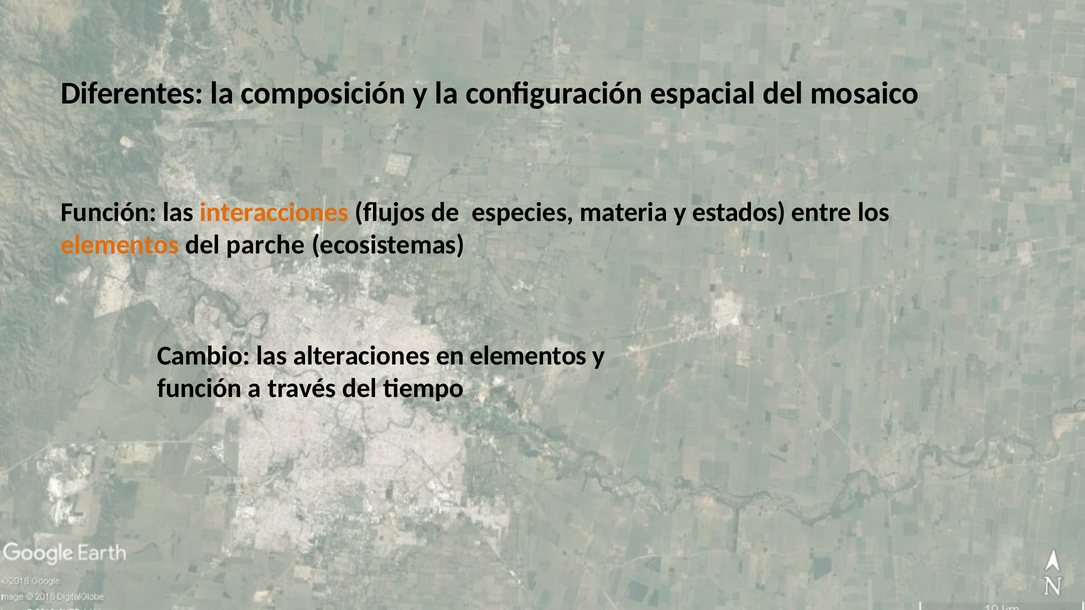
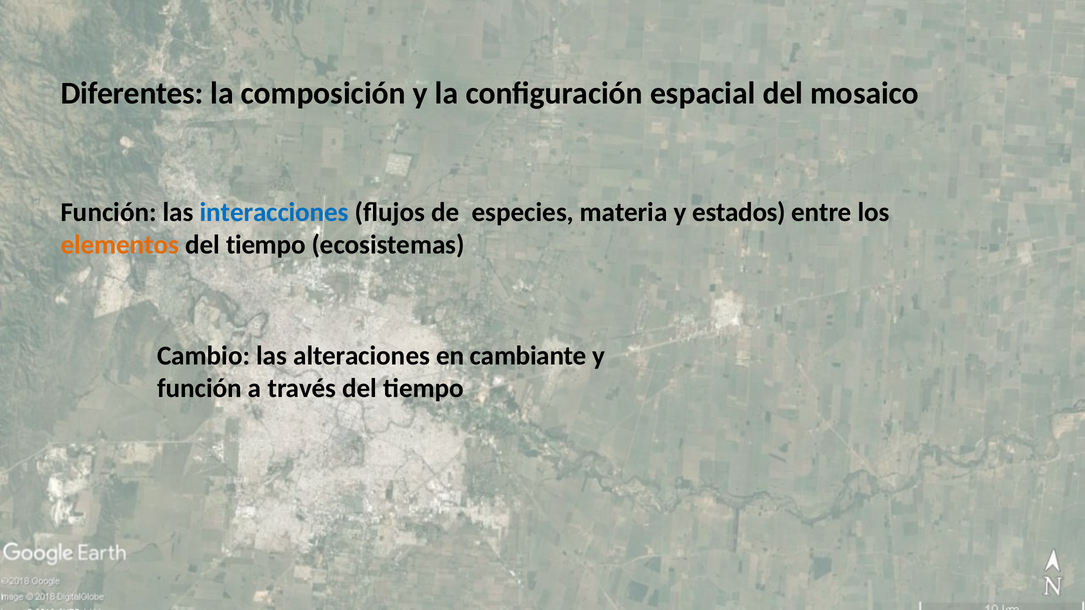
interacciones colour: orange -> blue
parche at (266, 245): parche -> tiempo
en elementos: elementos -> cambiante
